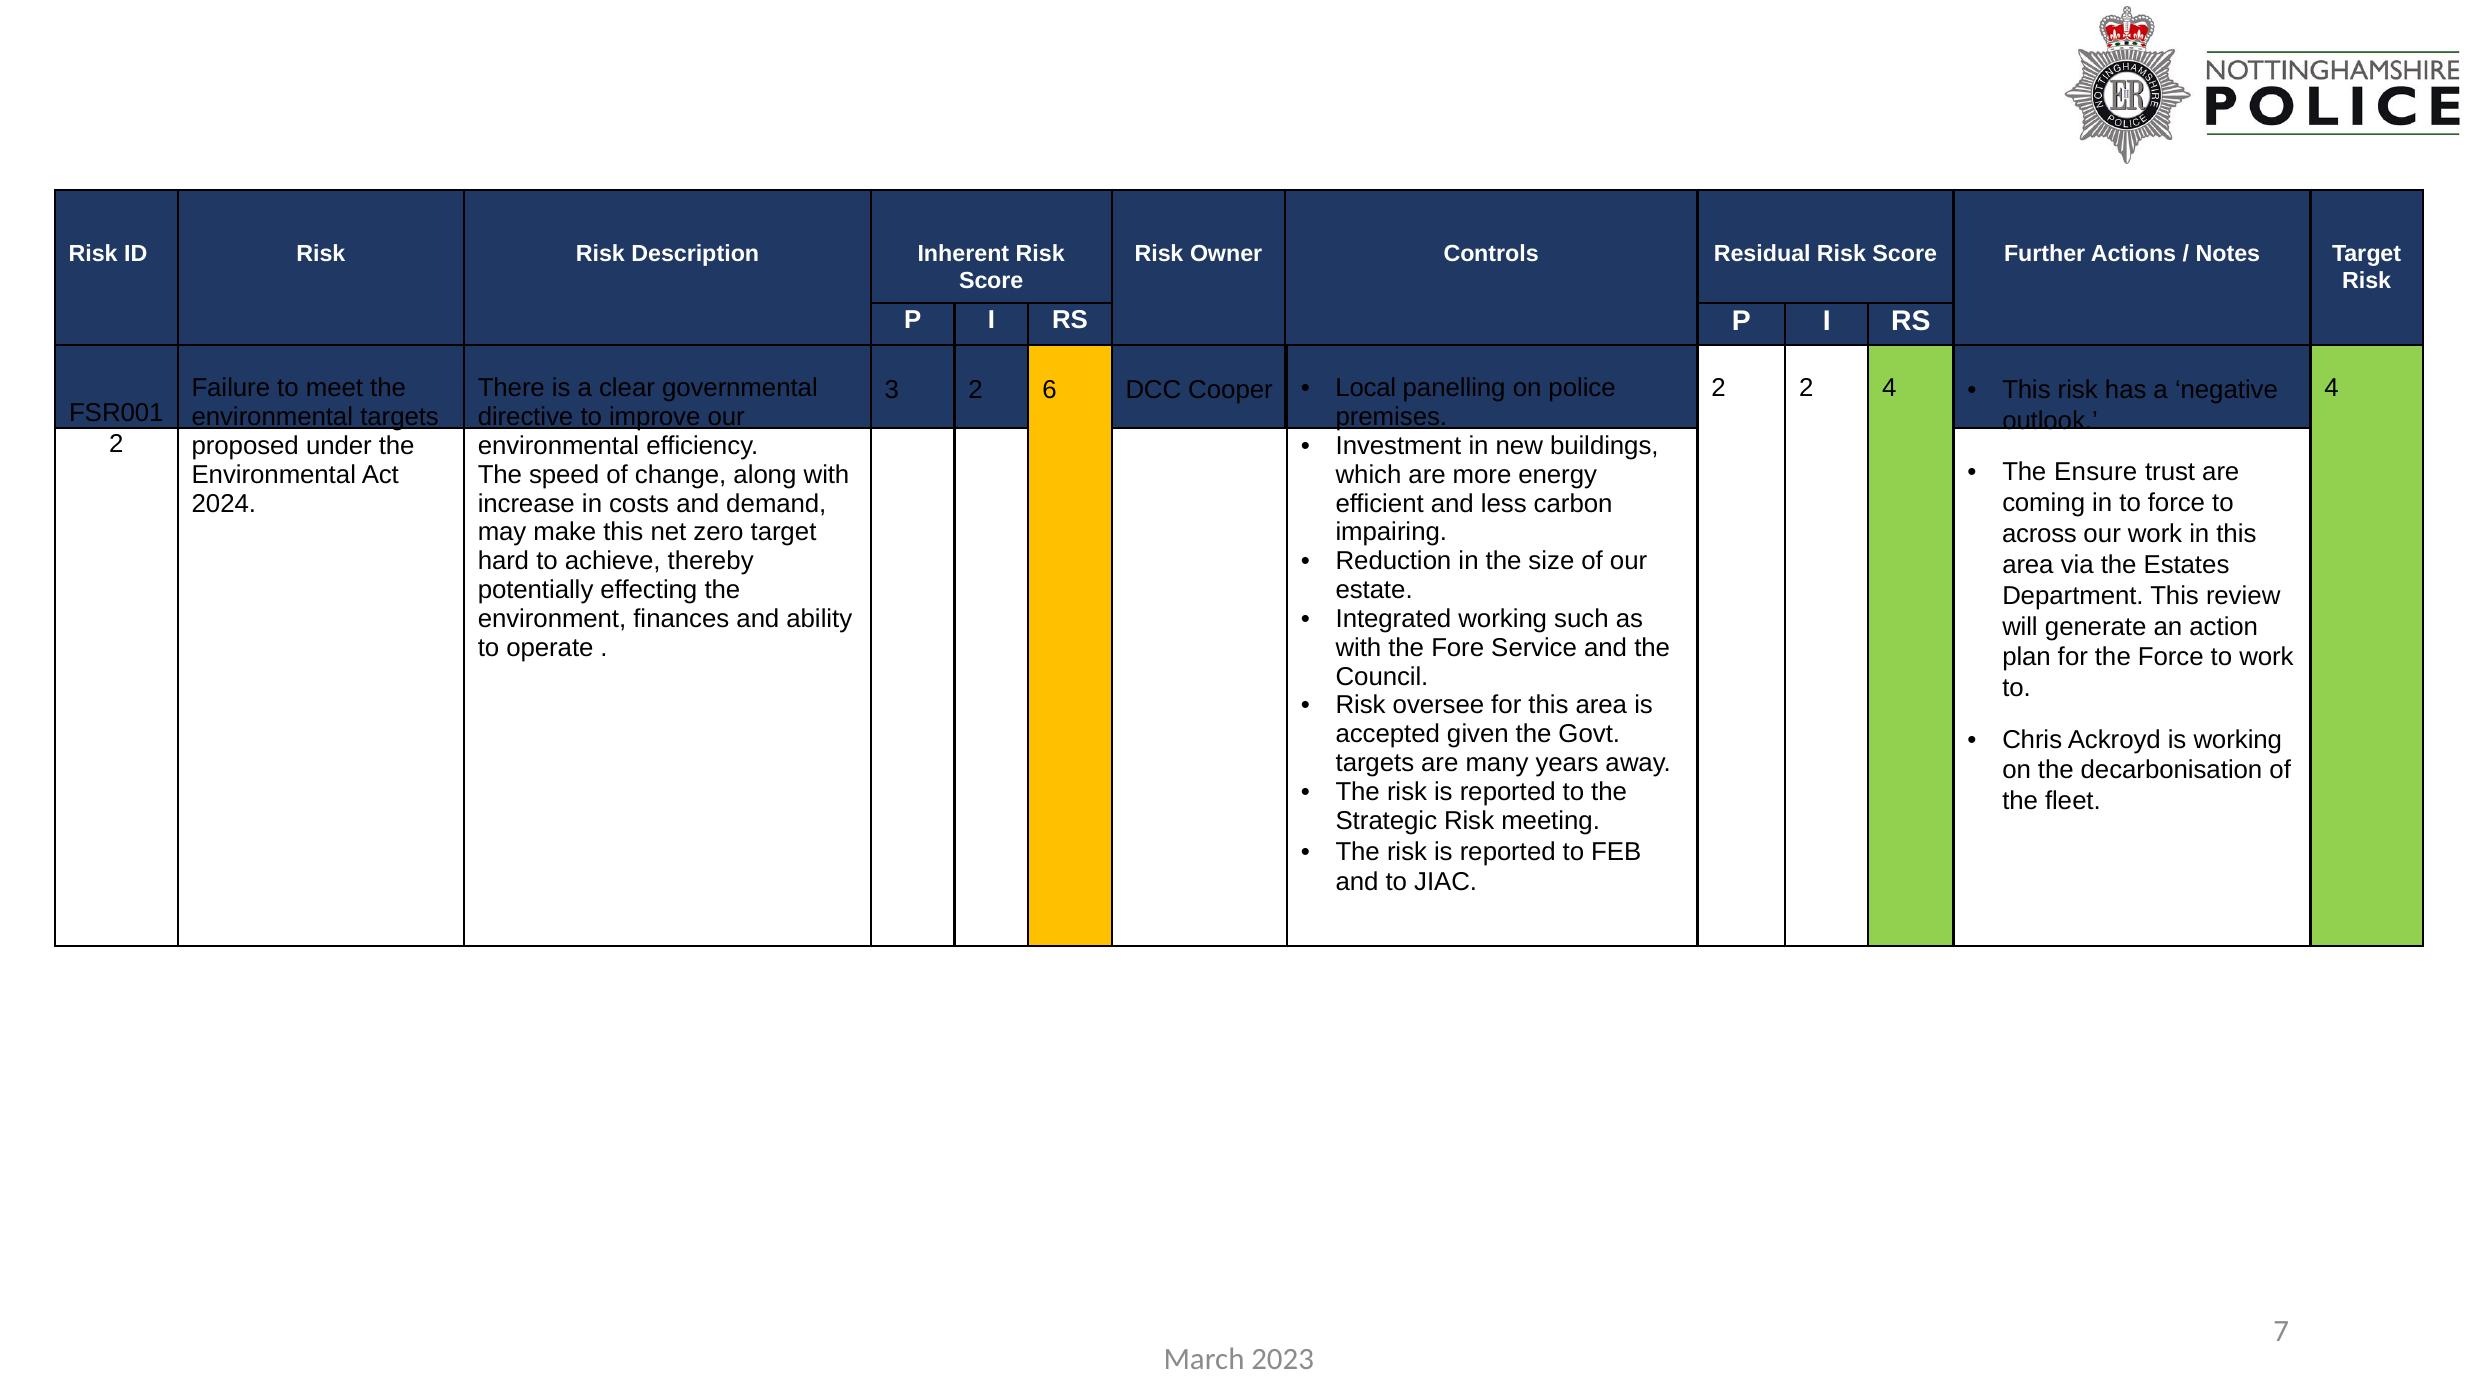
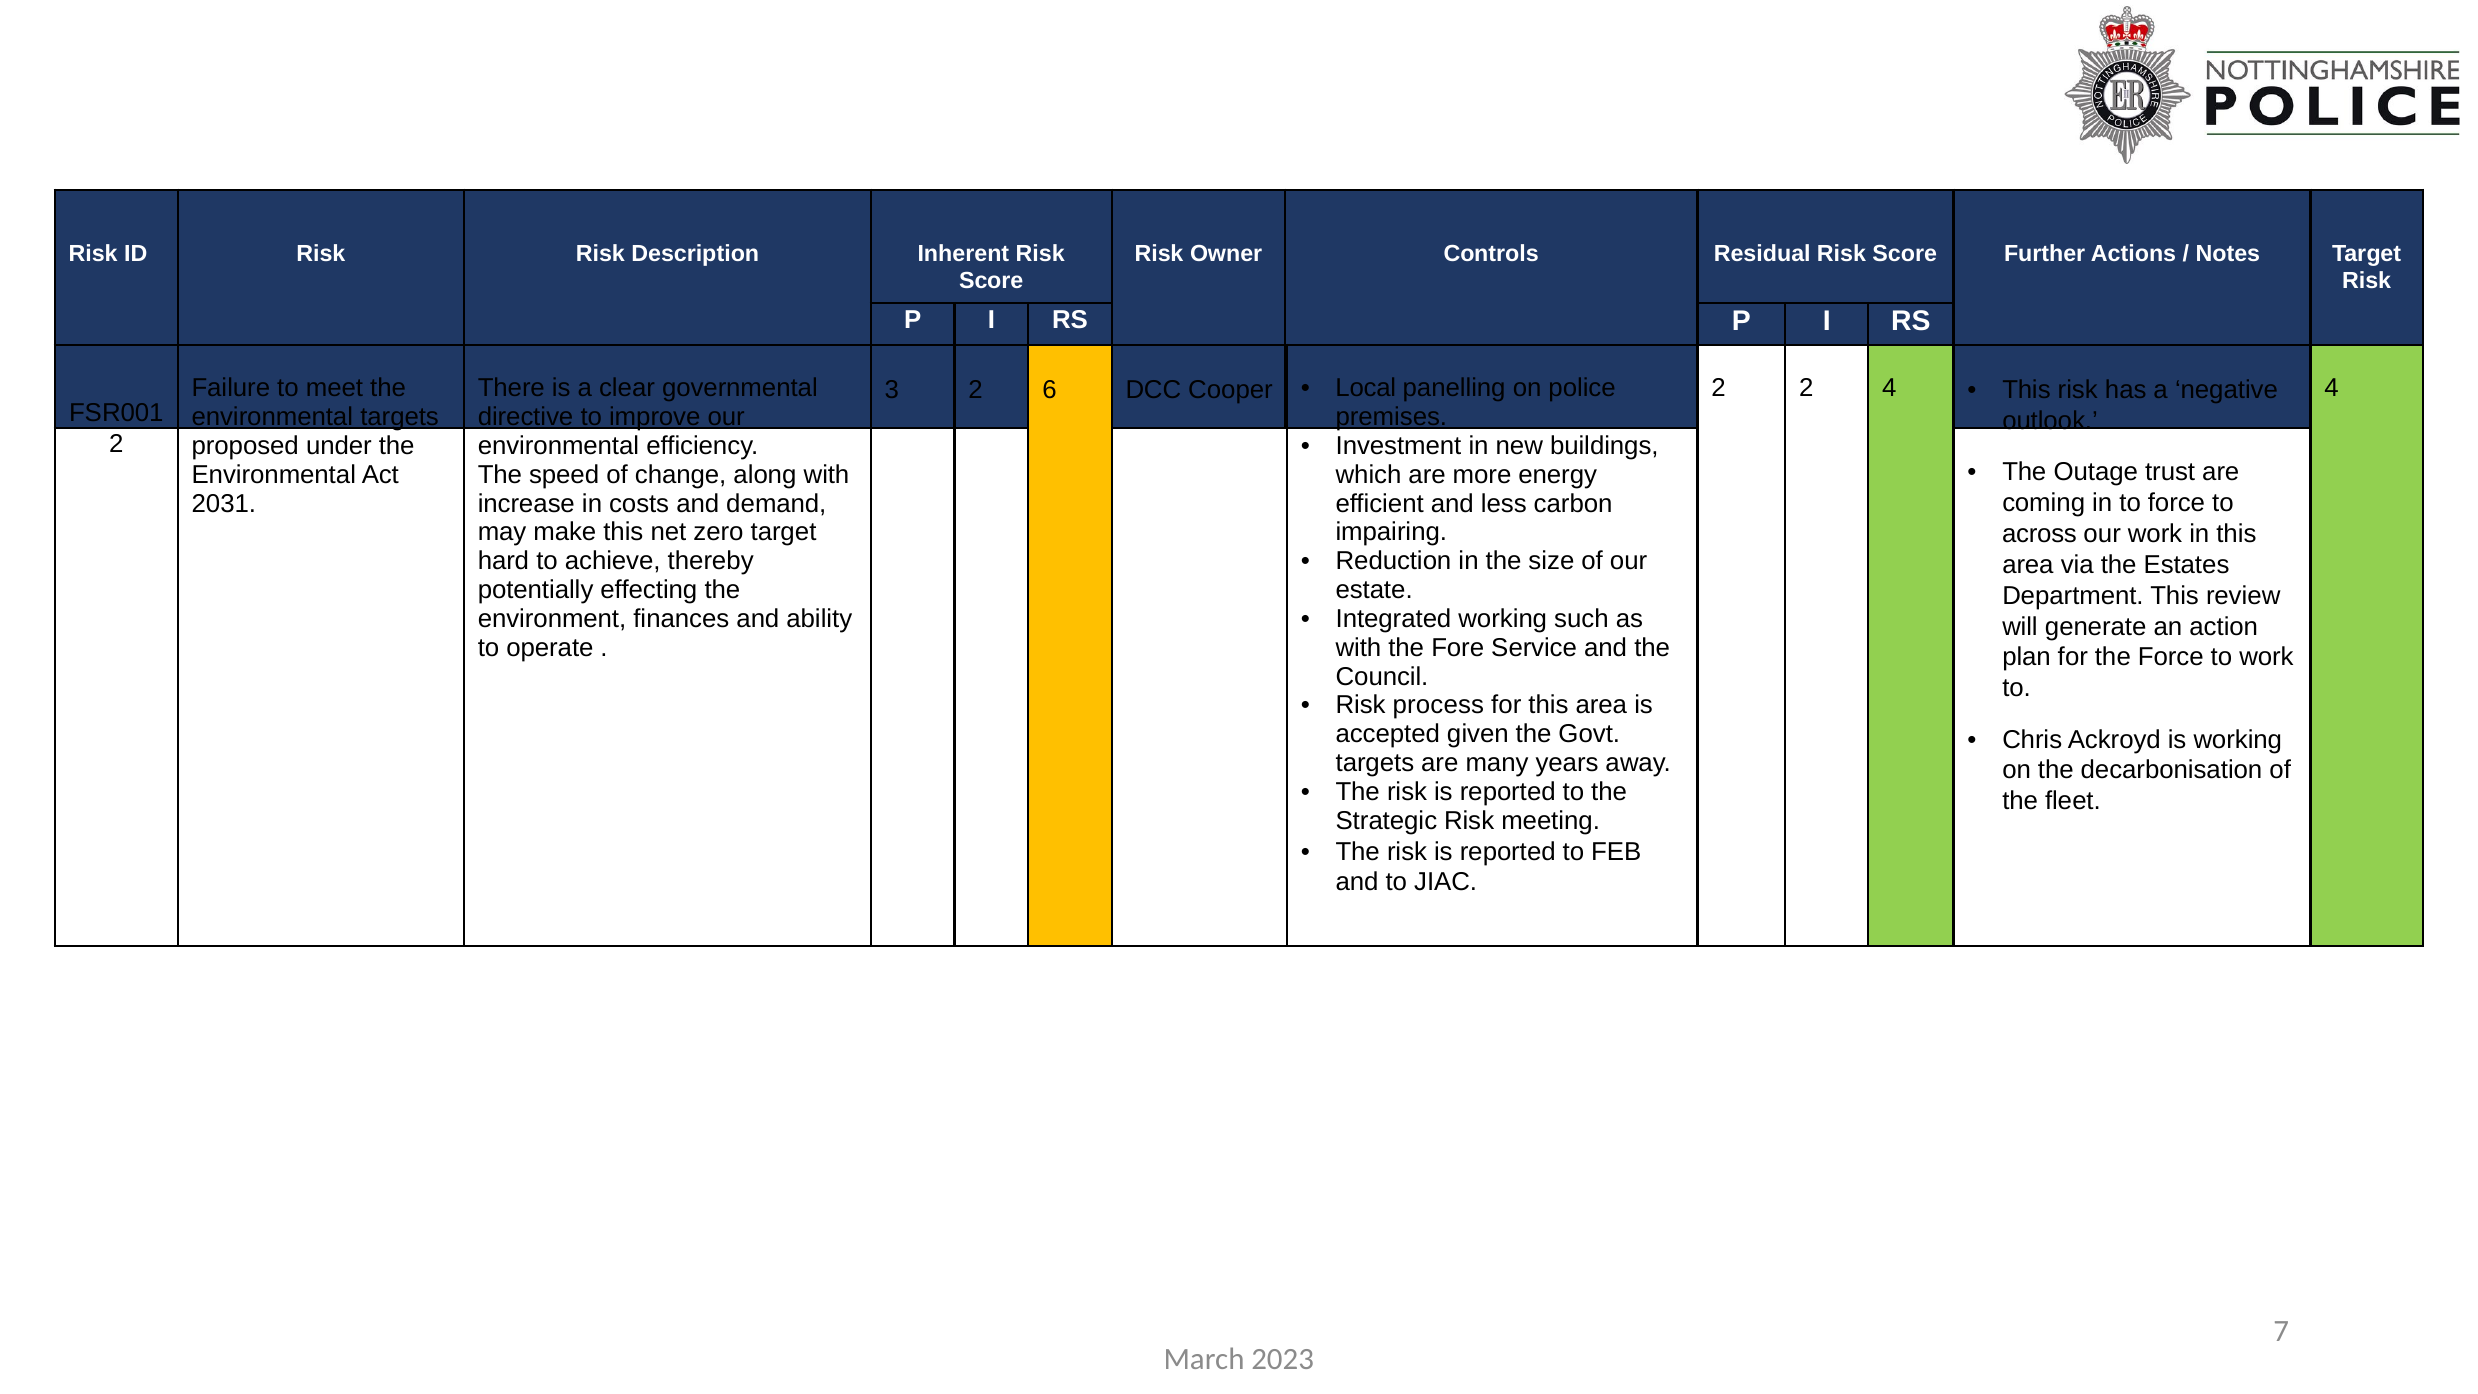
Ensure: Ensure -> Outage
2024: 2024 -> 2031
oversee: oversee -> process
